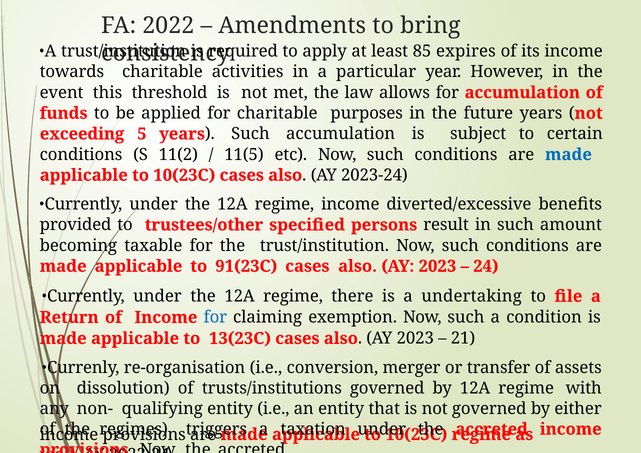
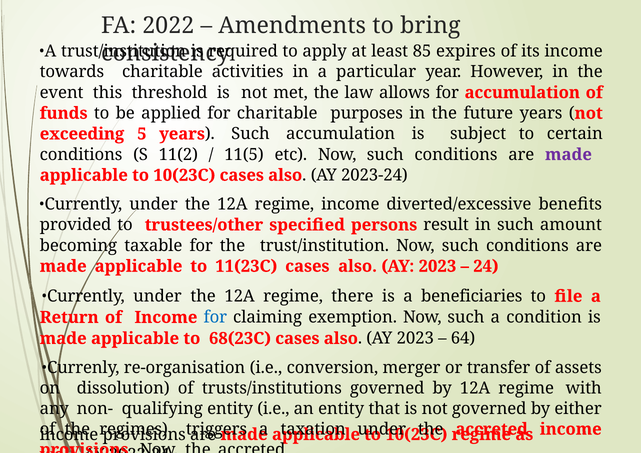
made at (568, 155) colour: blue -> purple
91(23C: 91(23C -> 11(23C
undertaking: undertaking -> beneficiaries
13(23C: 13(23C -> 68(23C
21: 21 -> 64
